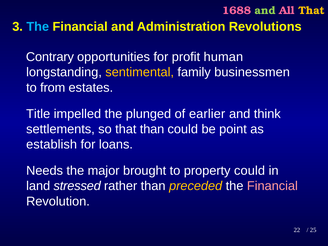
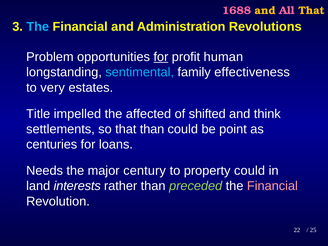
and at (265, 11) colour: light green -> yellow
Contrary: Contrary -> Problem
for at (161, 57) underline: none -> present
sentimental colour: yellow -> light blue
businessmen: businessmen -> effectiveness
from: from -> very
plunged: plunged -> affected
earlier: earlier -> shifted
establish: establish -> centuries
brought: brought -> century
stressed: stressed -> interests
preceded colour: yellow -> light green
